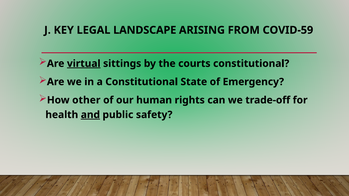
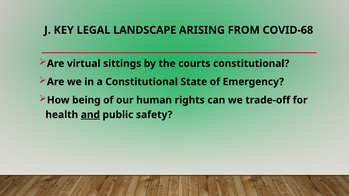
COVID-59: COVID-59 -> COVID-68
virtual underline: present -> none
other: other -> being
